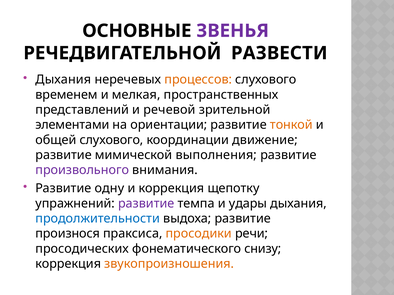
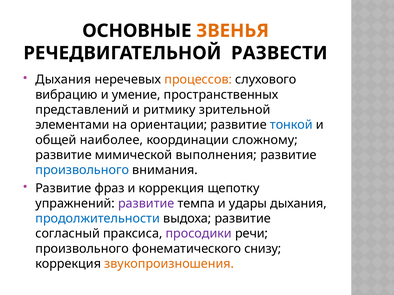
ЗВЕНЬЯ colour: purple -> orange
временем: временем -> вибрацию
мелкая: мелкая -> умение
речевой: речевой -> ритмику
тонкой colour: orange -> blue
общей слухового: слухового -> наиболее
движение: движение -> сложному
произвольного at (82, 170) colour: purple -> blue
одну: одну -> фраз
произнося: произнося -> согласный
просодики colour: orange -> purple
просодических at (82, 249): просодических -> произвольного
